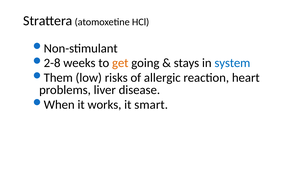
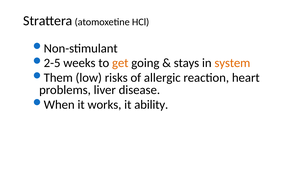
2-8: 2-8 -> 2-5
system colour: blue -> orange
smart: smart -> ability
